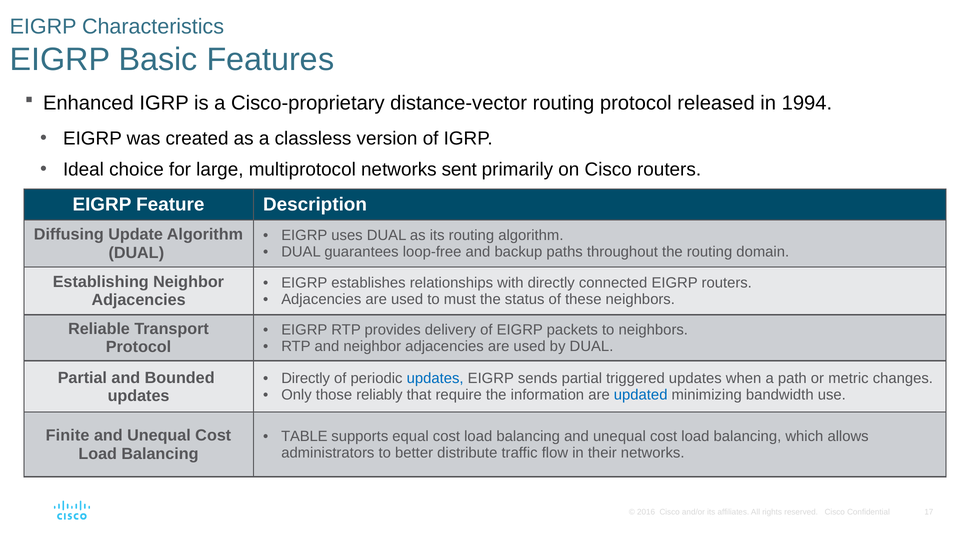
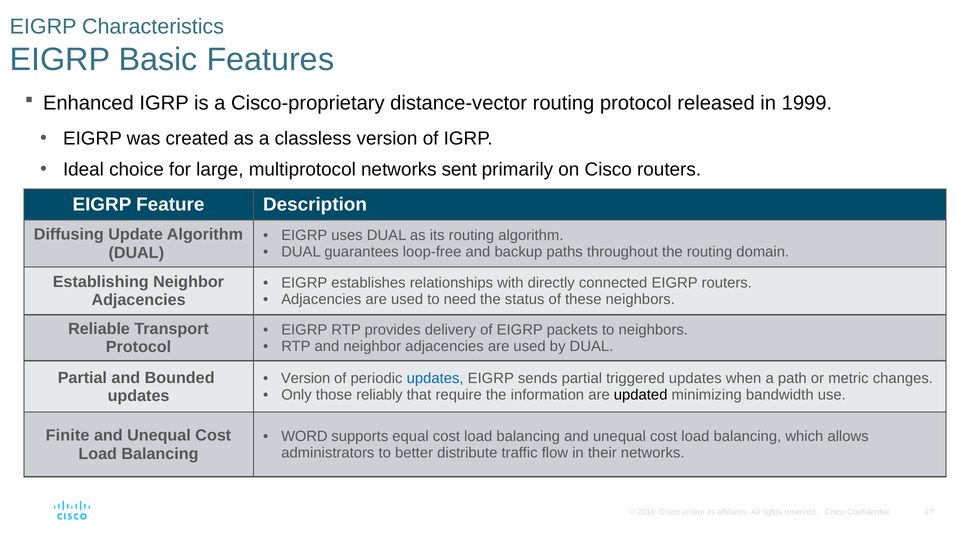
1994: 1994 -> 1999
must: must -> need
Directly at (306, 378): Directly -> Version
updated colour: blue -> black
TABLE: TABLE -> WORD
